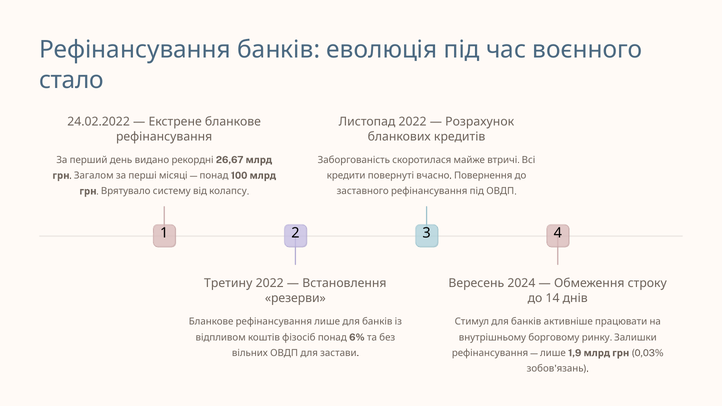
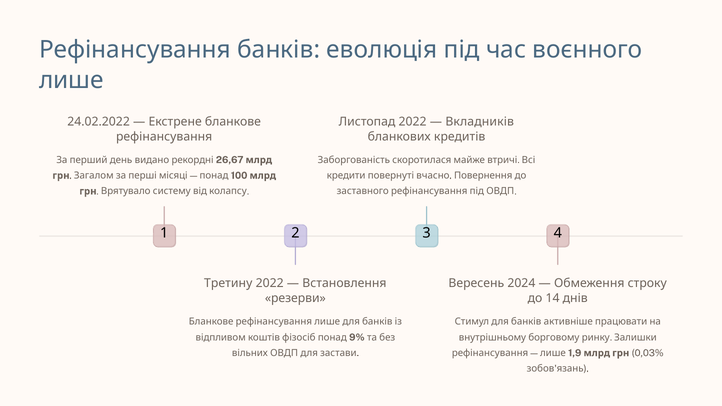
стало at (71, 80): стало -> лише
Розрахунок: Розрахунок -> Вкладників
6%: 6% -> 9%
